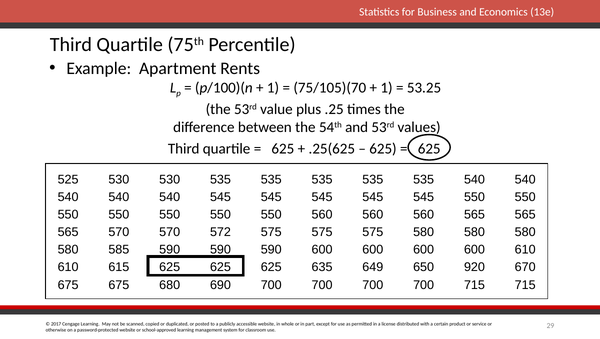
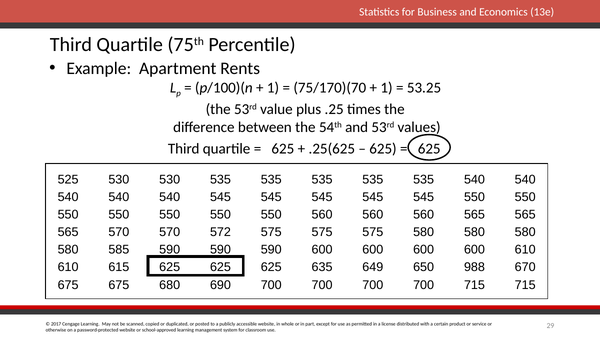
75/105)(70: 75/105)(70 -> 75/170)(70
920: 920 -> 988
